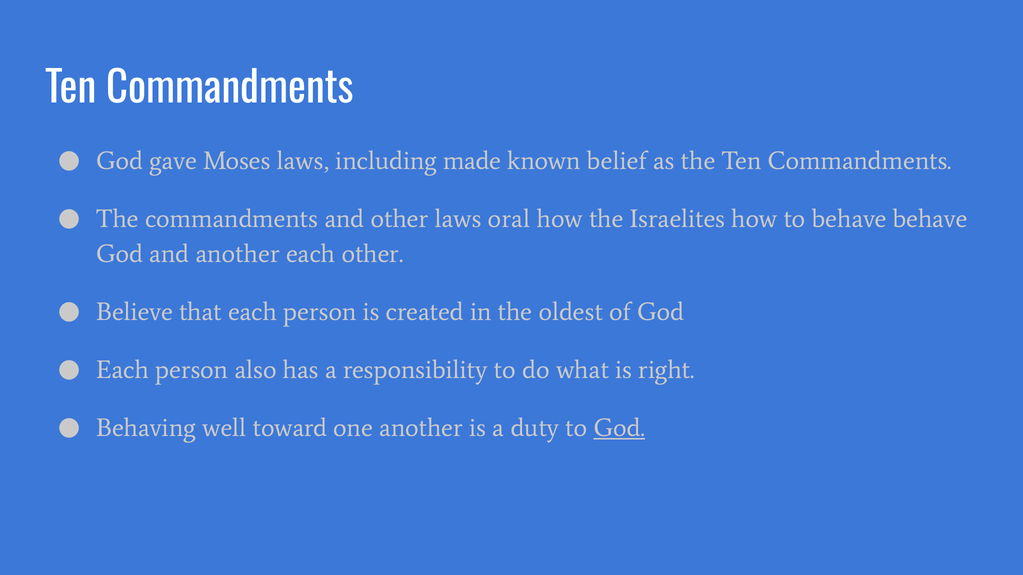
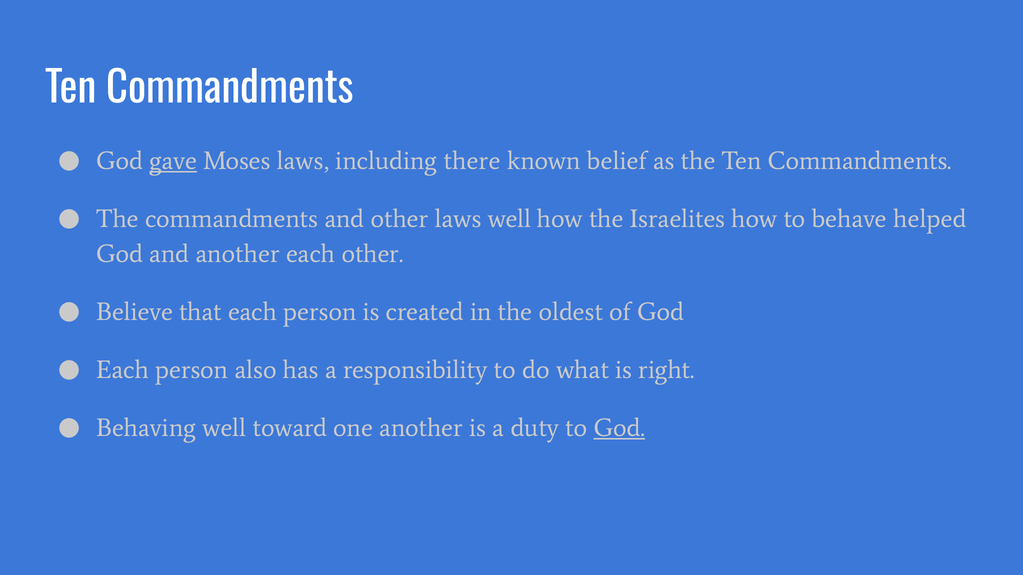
gave underline: none -> present
made: made -> there
laws oral: oral -> well
behave behave: behave -> helped
